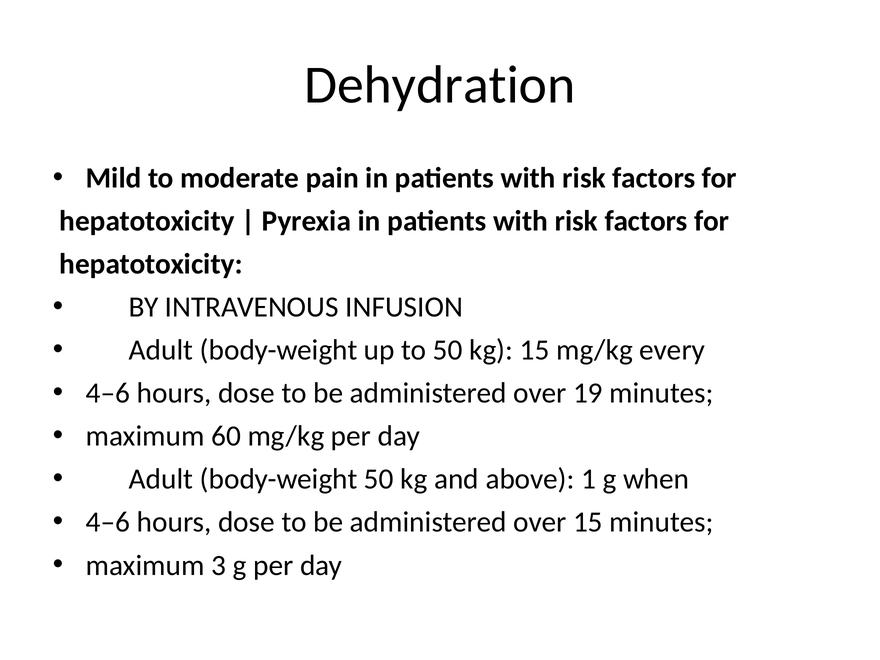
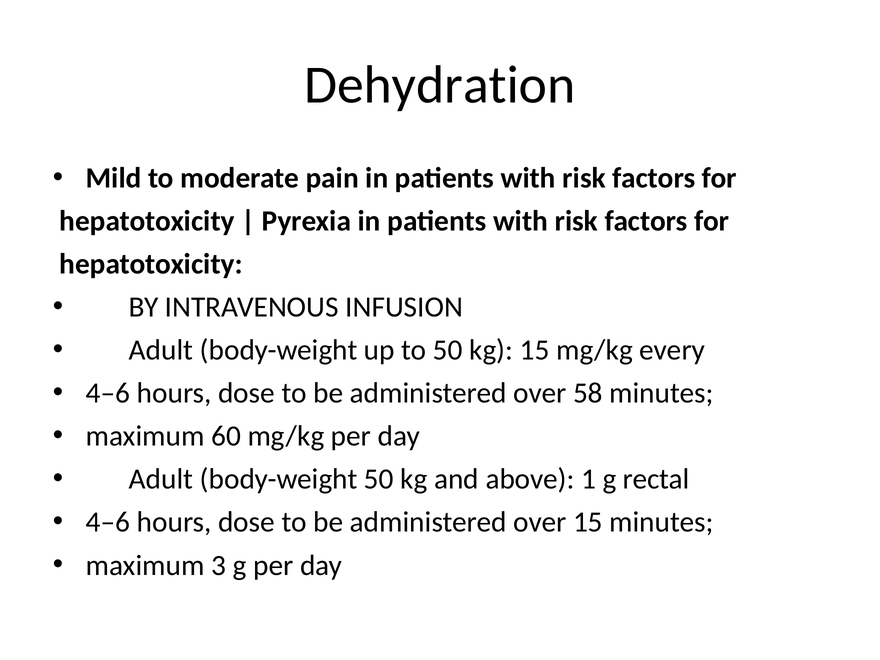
19: 19 -> 58
when: when -> rectal
